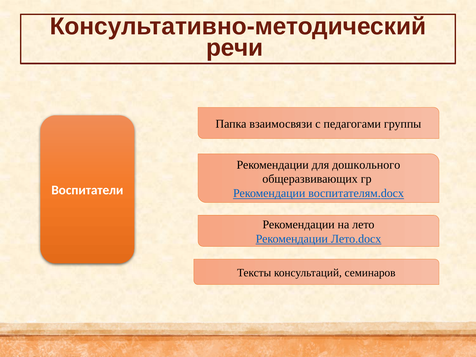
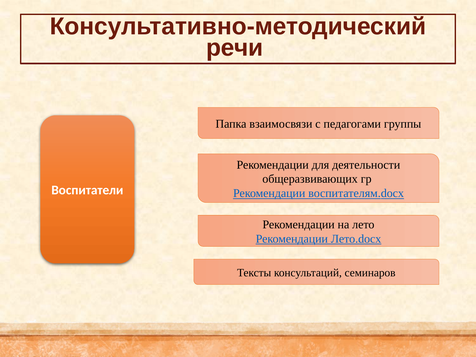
дошкольного: дошкольного -> деятельности
